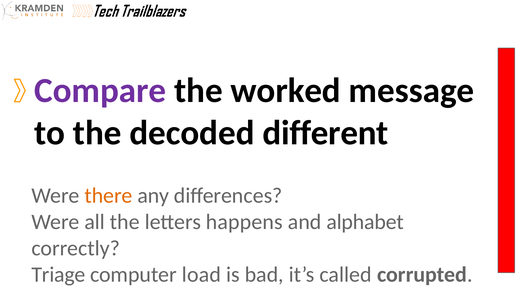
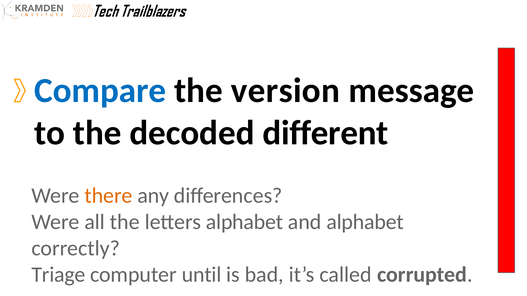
Compare colour: purple -> blue
worked: worked -> version
letters happens: happens -> alphabet
load: load -> until
